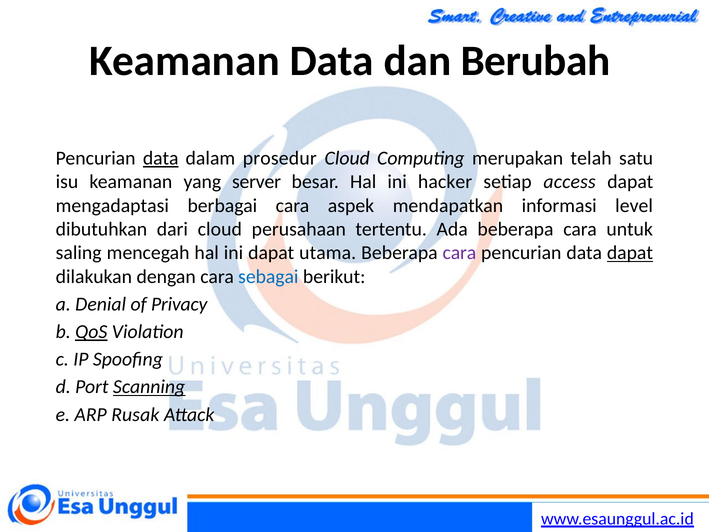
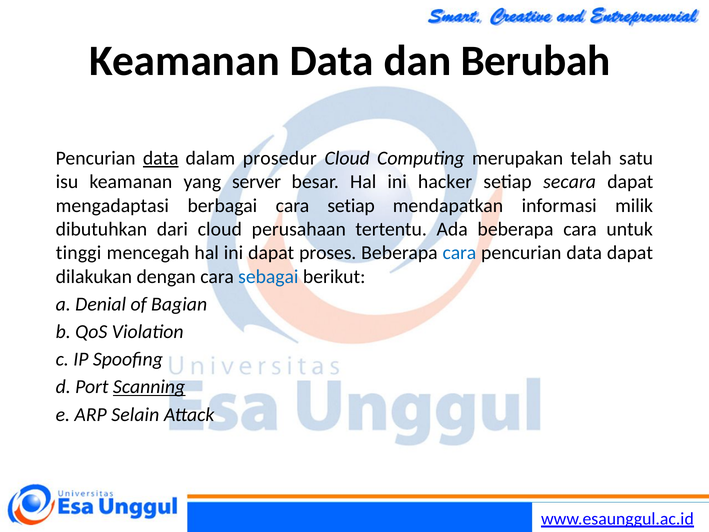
access: access -> secara
cara aspek: aspek -> setiap
level: level -> milik
saling: saling -> tinggi
utama: utama -> proses
cara at (459, 253) colour: purple -> blue
dapat at (630, 253) underline: present -> none
Privacy: Privacy -> Bagian
QoS underline: present -> none
Rusak: Rusak -> Selain
